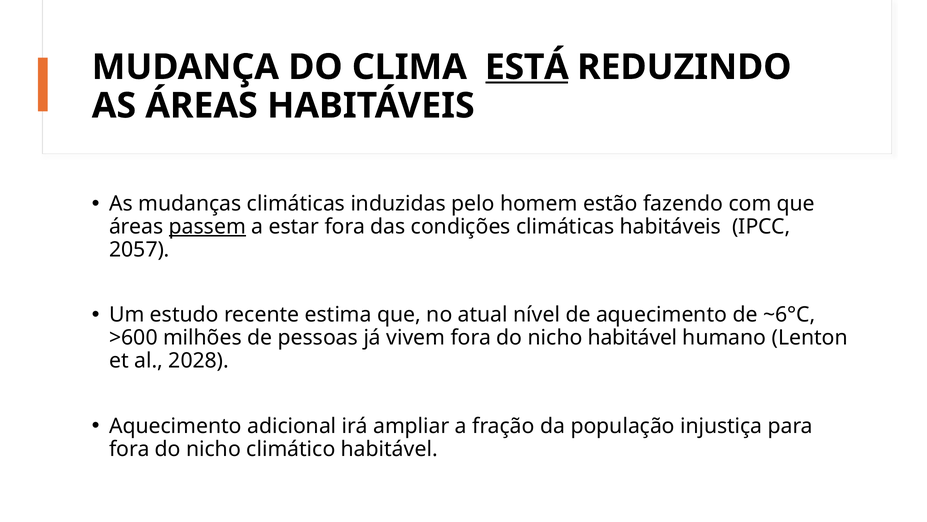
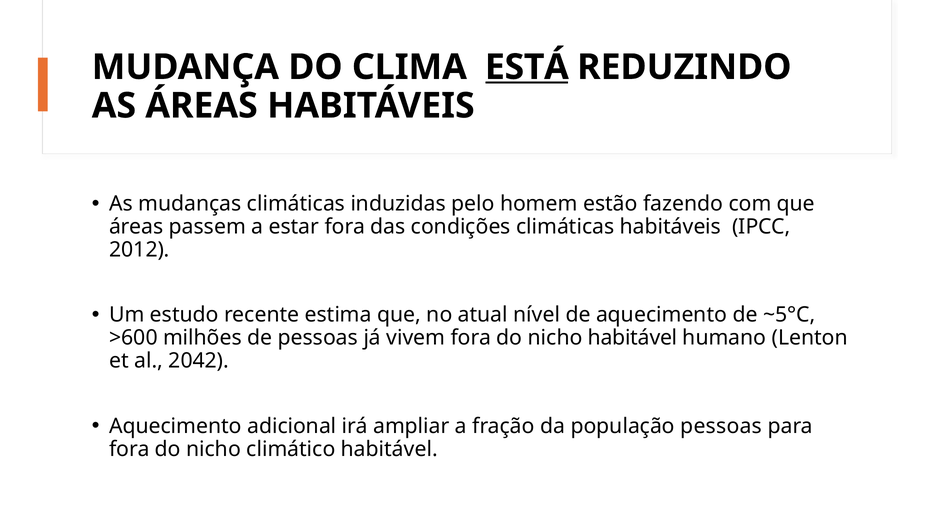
passem underline: present -> none
2057: 2057 -> 2012
~6°C: ~6°C -> ~5°C
2028: 2028 -> 2042
população injustiça: injustiça -> pessoas
